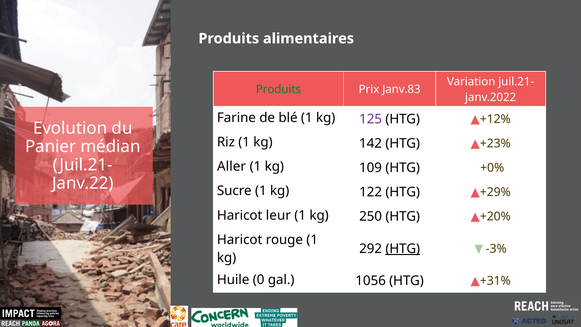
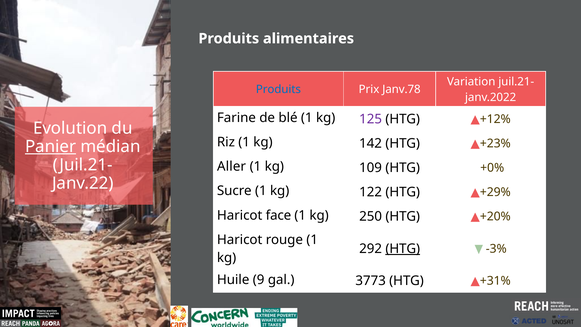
Produits at (278, 89) colour: green -> blue
Janv.83: Janv.83 -> Janv.78
Panier underline: none -> present
leur: leur -> face
0: 0 -> 9
1056: 1056 -> 3773
